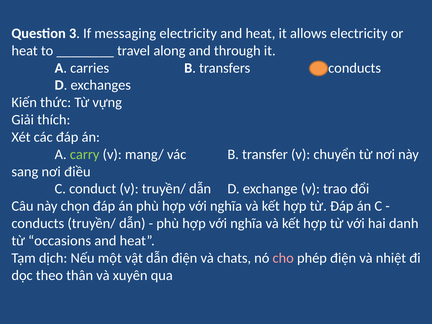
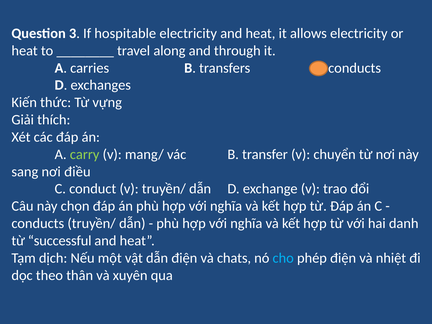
messaging: messaging -> hospitable
occasions: occasions -> successful
cho colour: pink -> light blue
